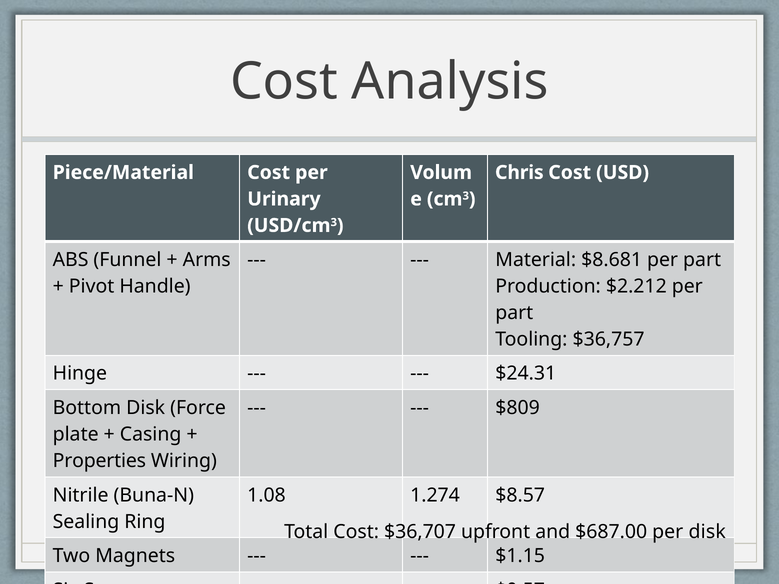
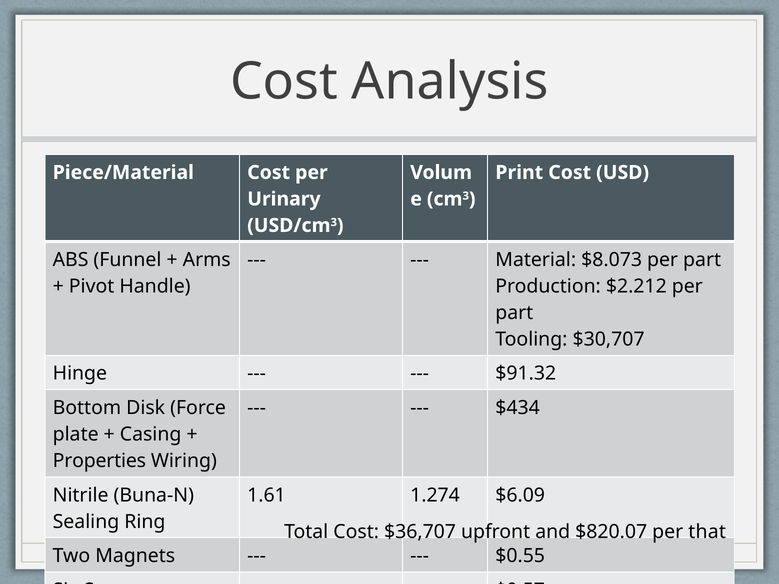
Chris: Chris -> Print
$8.681: $8.681 -> $8.073
$36,757: $36,757 -> $30,707
$24.31: $24.31 -> $91.32
$809: $809 -> $434
1.08: 1.08 -> 1.61
$8.57: $8.57 -> $6.09
$687.00: $687.00 -> $820.07
per disk: disk -> that
$1.15: $1.15 -> $0.55
